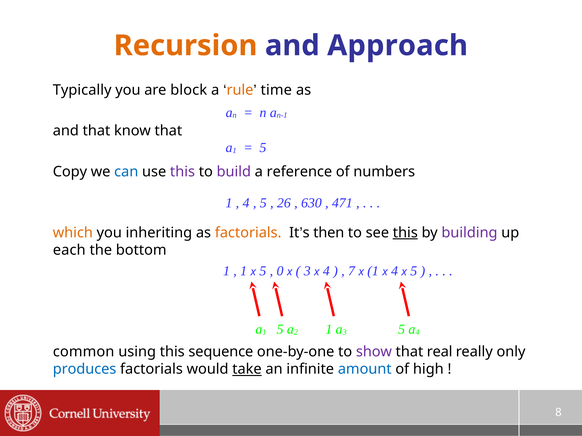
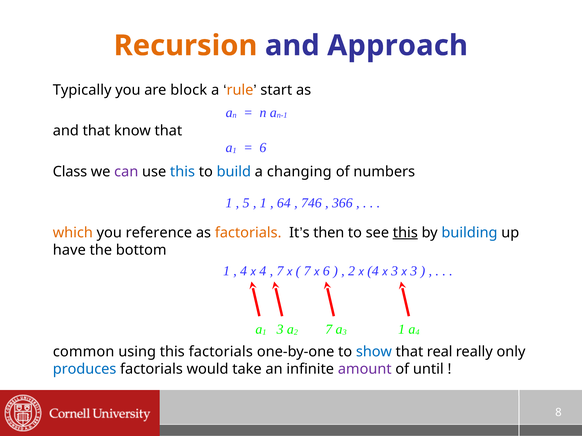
time: time -> start
5 at (263, 148): 5 -> 6
Copy: Copy -> Class
can colour: blue -> purple
this at (182, 172) colour: purple -> blue
build colour: purple -> blue
reference: reference -> changing
4 at (246, 203): 4 -> 5
5 at (263, 203): 5 -> 1
26: 26 -> 64
630: 630 -> 746
471: 471 -> 366
inheriting: inheriting -> reference
building colour: purple -> blue
each: each -> have
1 at (244, 271): 1 -> 4
5 at (263, 271): 5 -> 4
0 at (280, 271): 0 -> 7
3 at (307, 271): 3 -> 7
4 at (326, 271): 4 -> 6
7 at (352, 271): 7 -> 2
1 at (373, 271): 1 -> 4
4 at (395, 271): 4 -> 3
5 at (414, 271): 5 -> 3
1 5: 5 -> 3
2 1: 1 -> 7
3 5: 5 -> 1
this sequence: sequence -> factorials
show colour: purple -> blue
take underline: present -> none
amount colour: blue -> purple
high: high -> until
